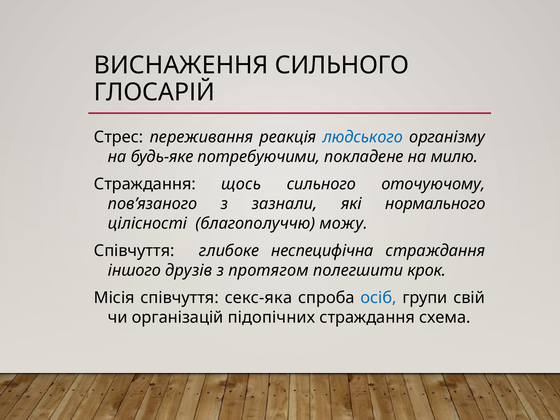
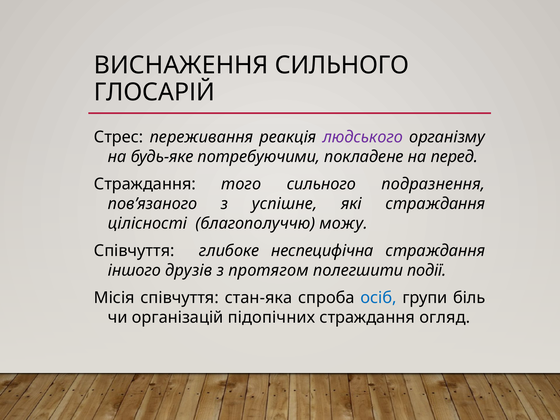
людського colour: blue -> purple
милю: милю -> перед
щось: щось -> того
оточуючому: оточуючому -> подразнення
зазнали: зазнали -> успішне
які нормального: нормального -> страждання
крок: крок -> події
секс-яка: секс-яка -> стан-яка
свій: свій -> біль
схема: схема -> огляд
